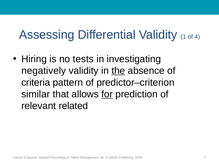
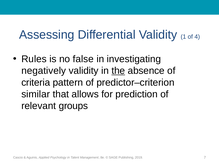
Hiring: Hiring -> Rules
tests: tests -> false
for underline: present -> none
related: related -> groups
